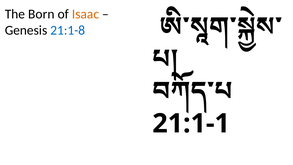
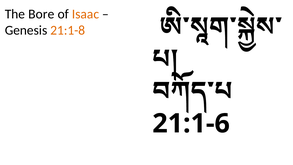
Born: Born -> Bore
21:1-8 colour: blue -> orange
21:1-1: 21:1-1 -> 21:1-6
